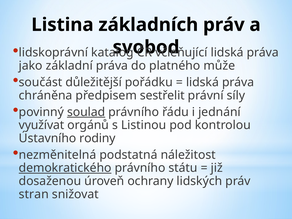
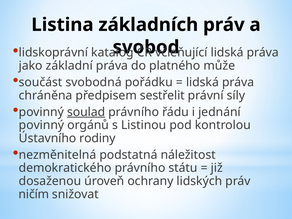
důležitější: důležitější -> svobodná
využívat at (42, 125): využívat -> povinný
demokratického underline: present -> none
stran: stran -> ničím
